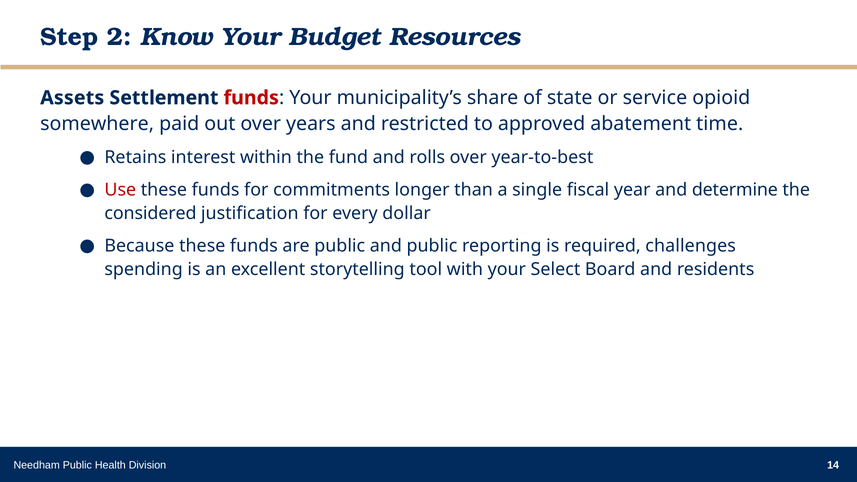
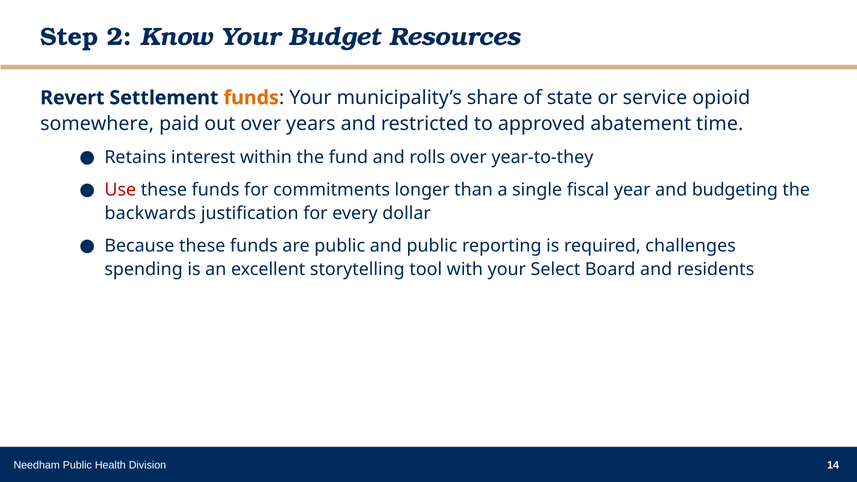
Assets: Assets -> Revert
funds at (251, 98) colour: red -> orange
year-to-best: year-to-best -> year-to-they
determine: determine -> budgeting
considered: considered -> backwards
